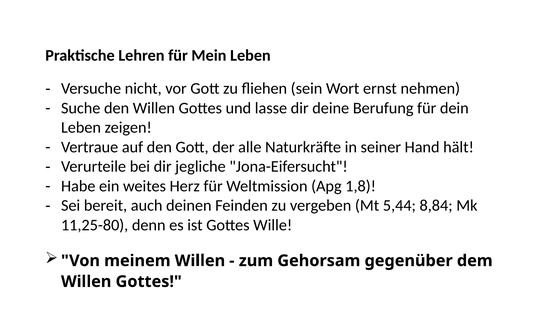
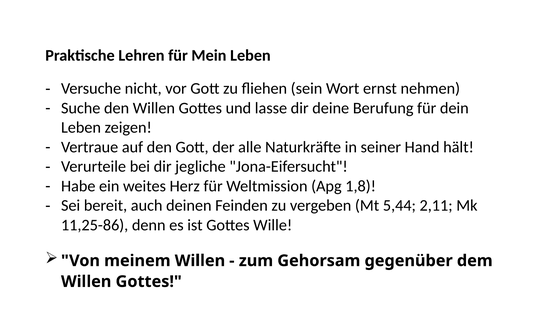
8,84: 8,84 -> 2,11
11,25-80: 11,25-80 -> 11,25-86
